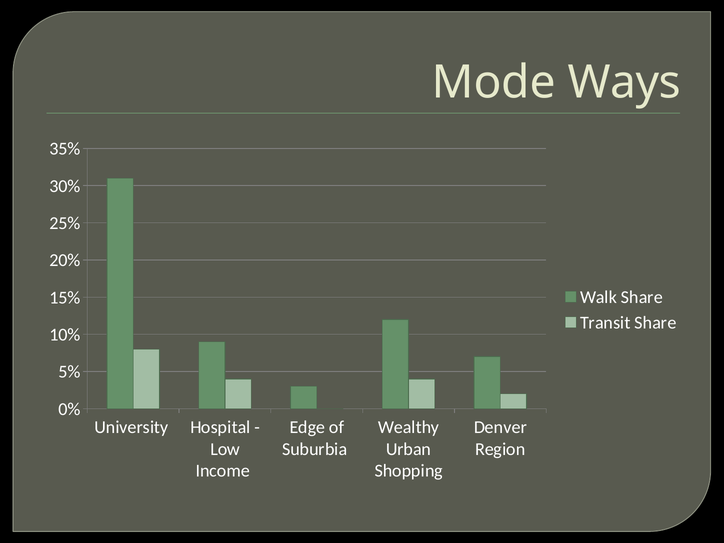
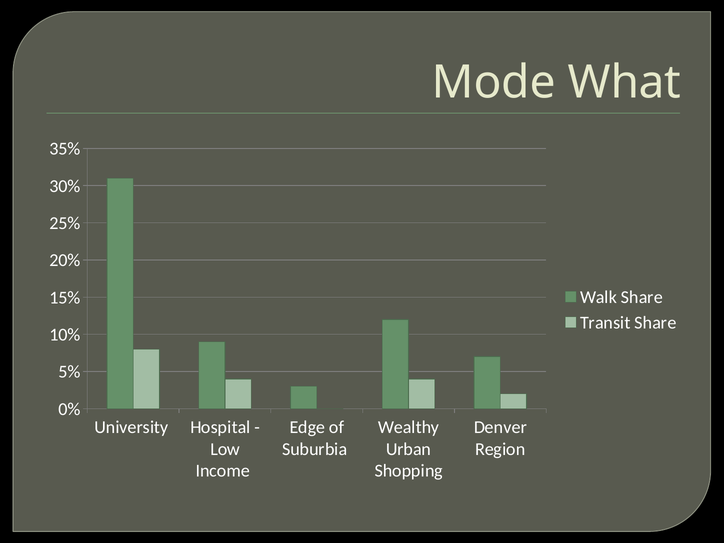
Ways: Ways -> What
